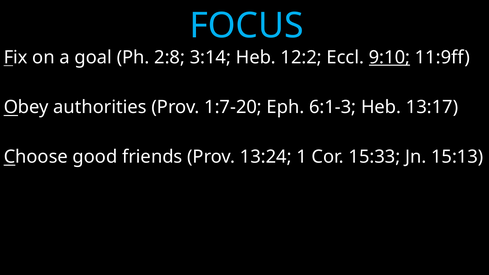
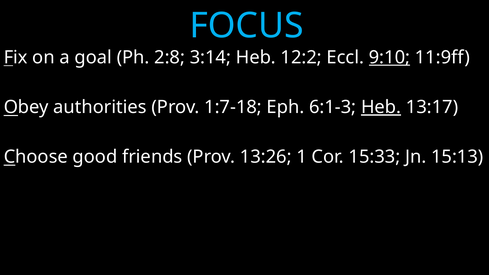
1:7-20: 1:7-20 -> 1:7-18
Heb at (381, 107) underline: none -> present
13:24: 13:24 -> 13:26
